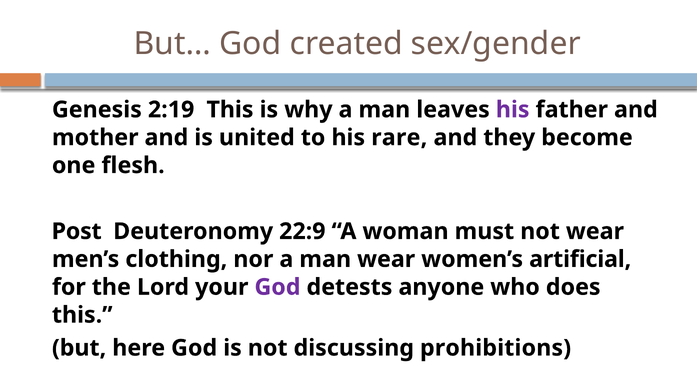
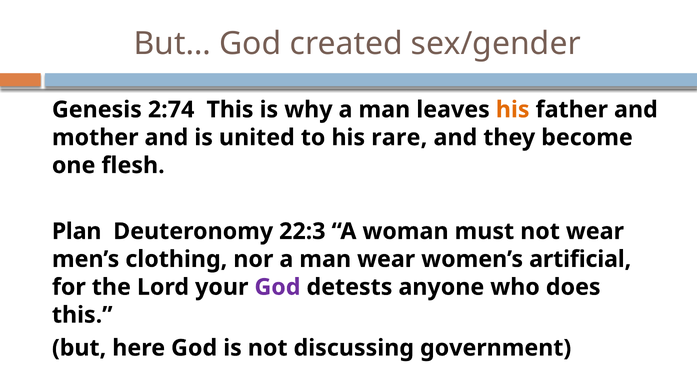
2:19: 2:19 -> 2:74
his at (513, 110) colour: purple -> orange
Post: Post -> Plan
22:9: 22:9 -> 22:3
prohibitions: prohibitions -> government
